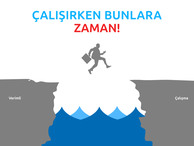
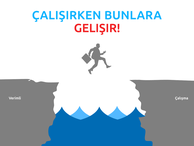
ZAMAN: ZAMAN -> GELIŞIR
